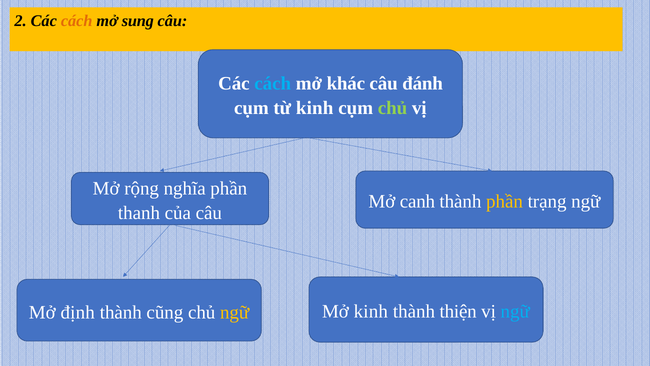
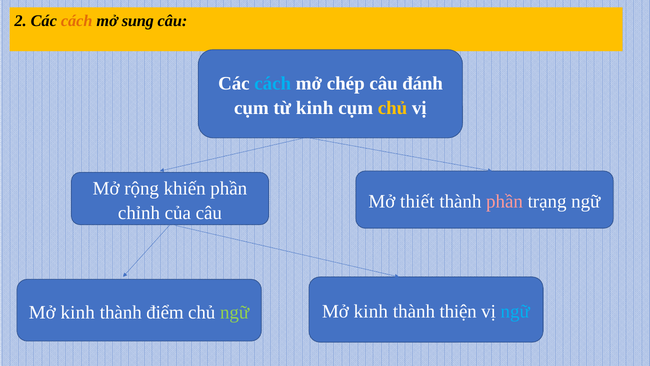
khác: khác -> chép
chủ at (392, 108) colour: light green -> yellow
nghĩa: nghĩa -> khiến
canh: canh -> thiết
phần at (505, 202) colour: yellow -> pink
thanh: thanh -> chỉnh
định at (78, 312): định -> kinh
cũng: cũng -> điểm
ngữ at (235, 312) colour: yellow -> light green
